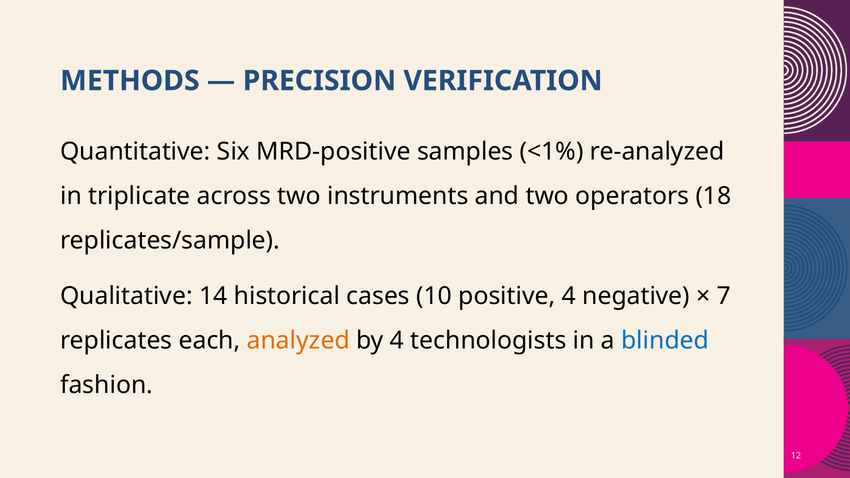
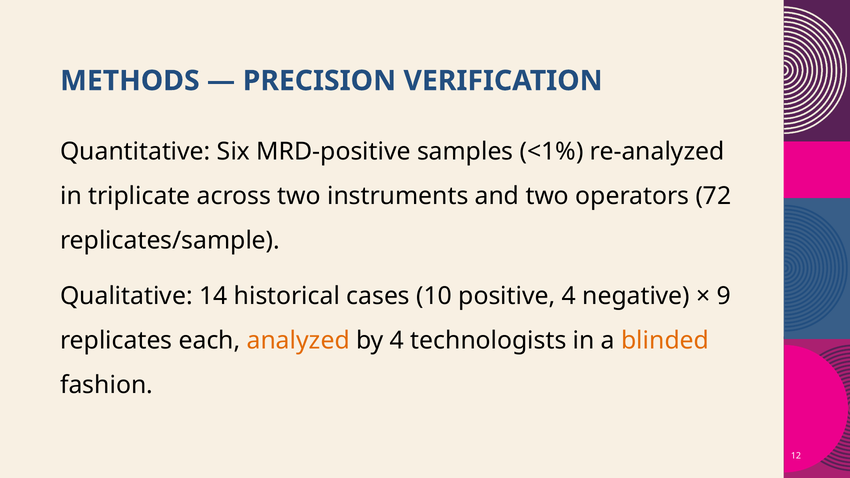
18: 18 -> 72
7: 7 -> 9
blinded colour: blue -> orange
